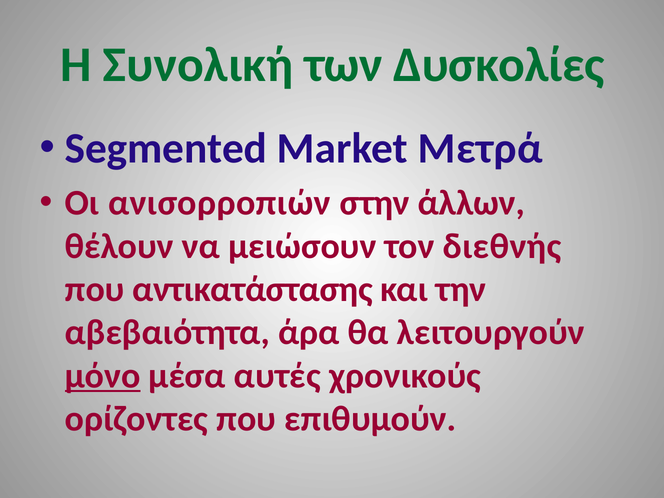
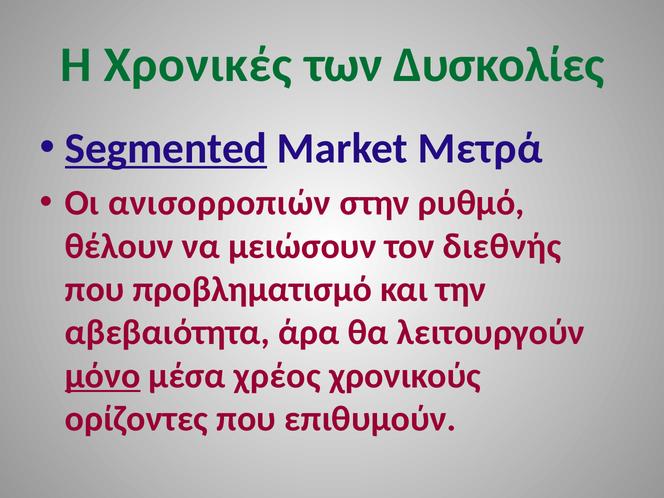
Συνολική: Συνολική -> Χρονικές
Segmented underline: none -> present
άλλων: άλλων -> ρυθμό
αντικατάστασης: αντικατάστασης -> προβληματισμό
αυτές: αυτές -> χρέος
